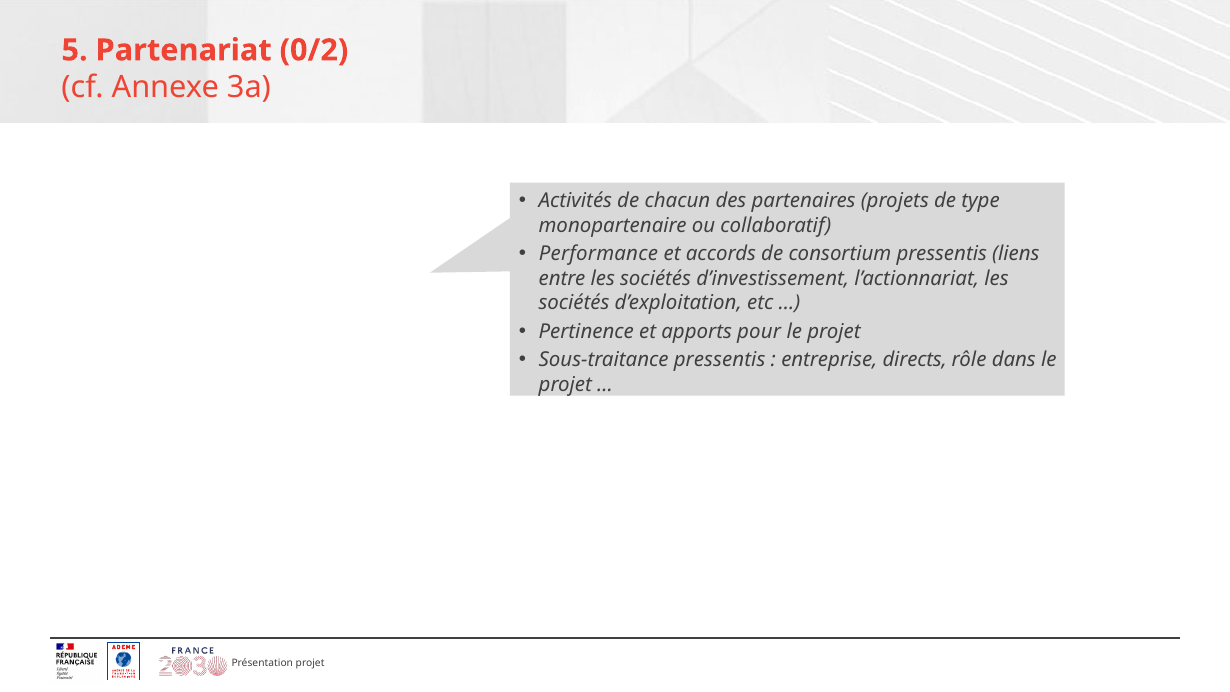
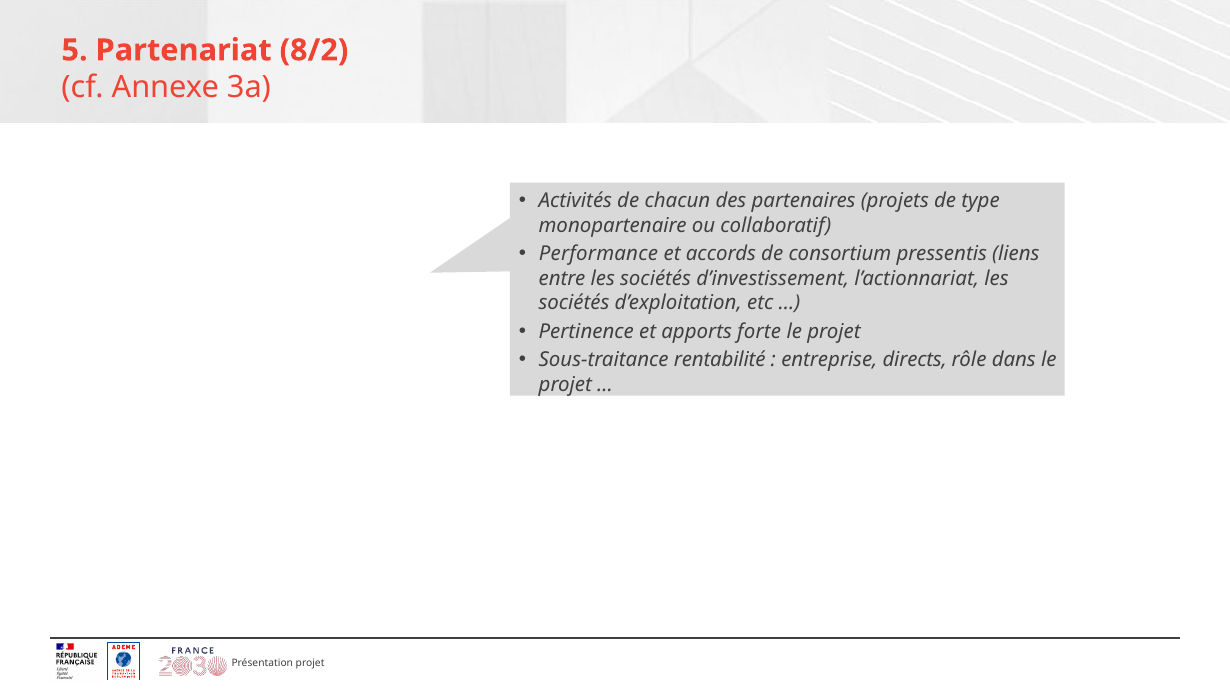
0/2: 0/2 -> 8/2
pour: pour -> forte
Sous-traitance pressentis: pressentis -> rentabilité
